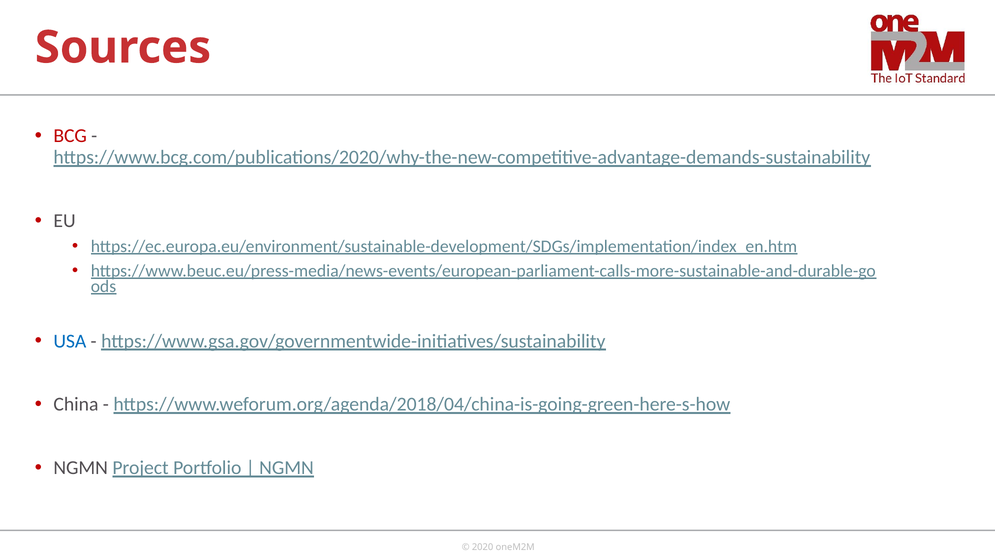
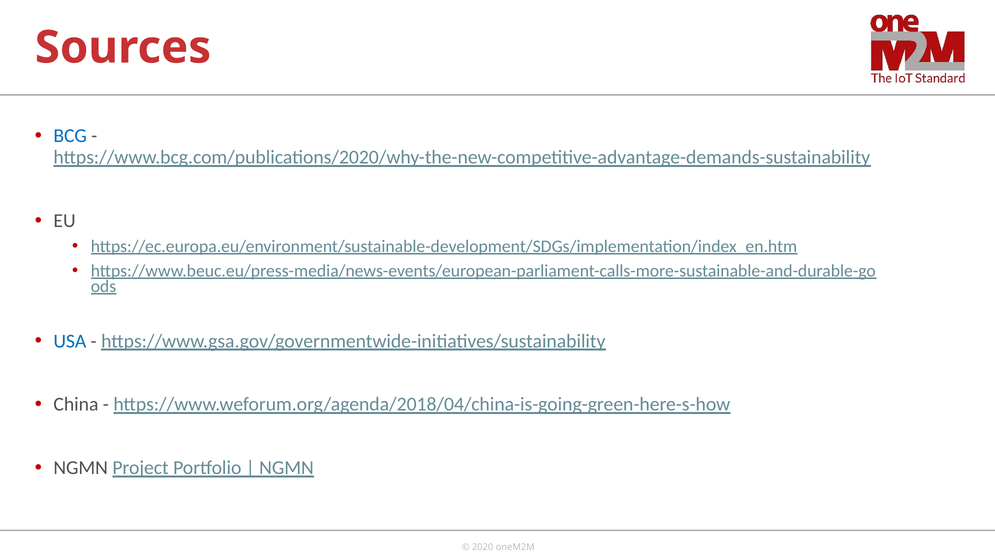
BCG colour: red -> blue
